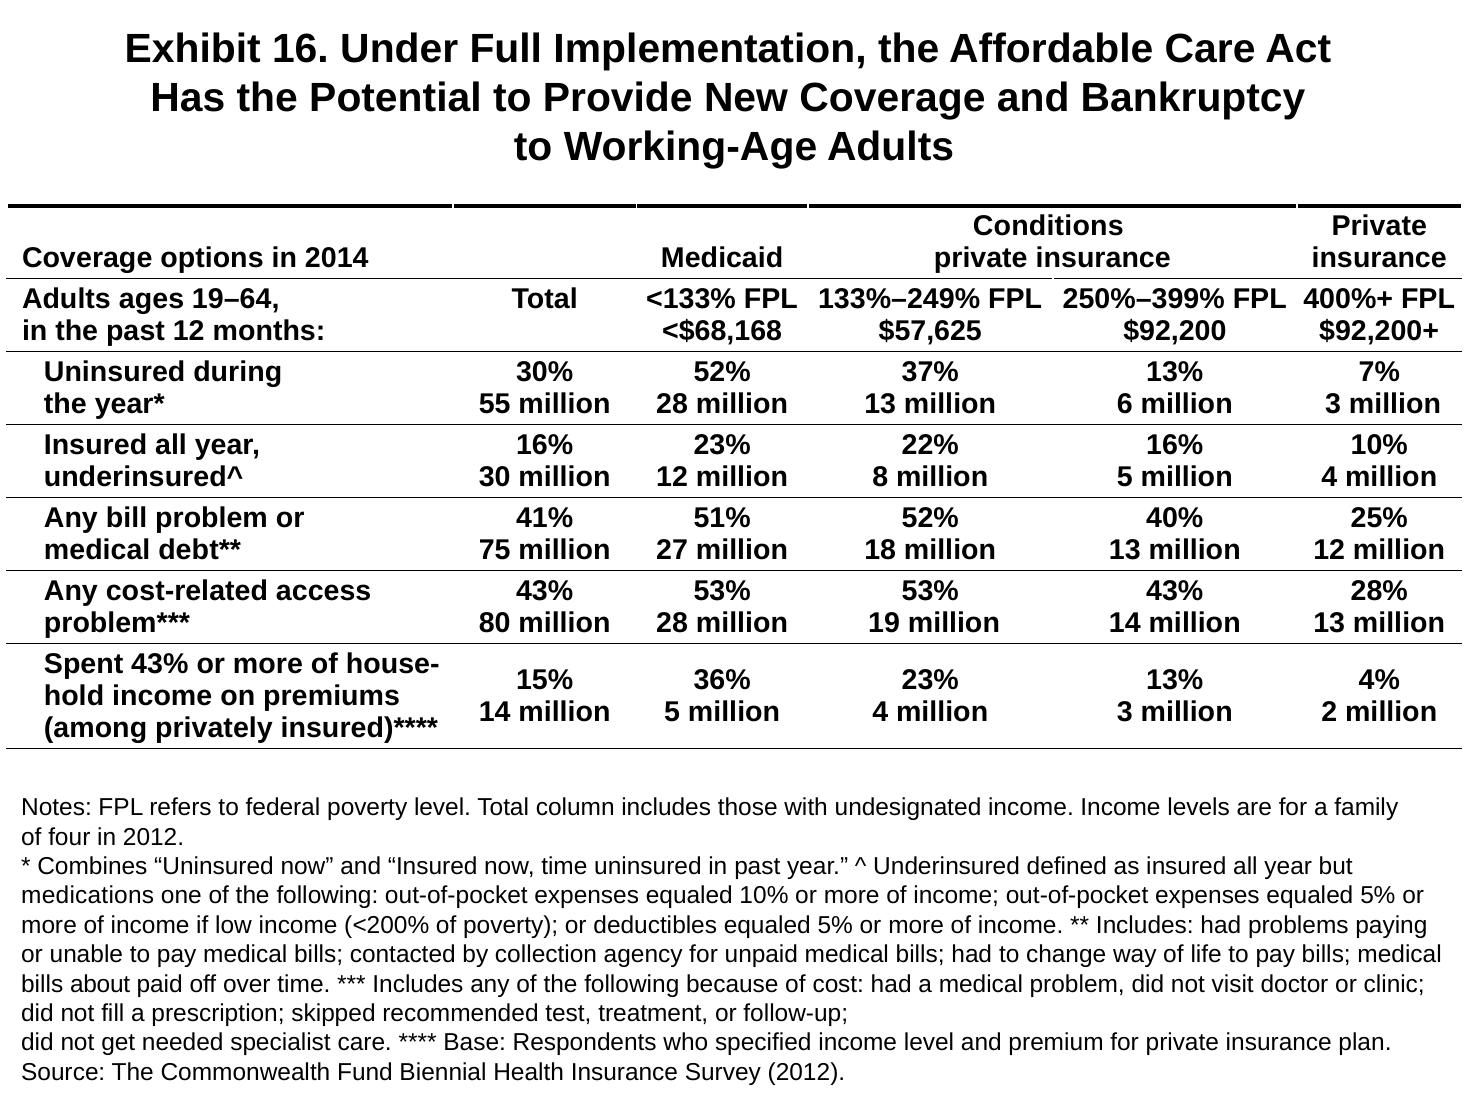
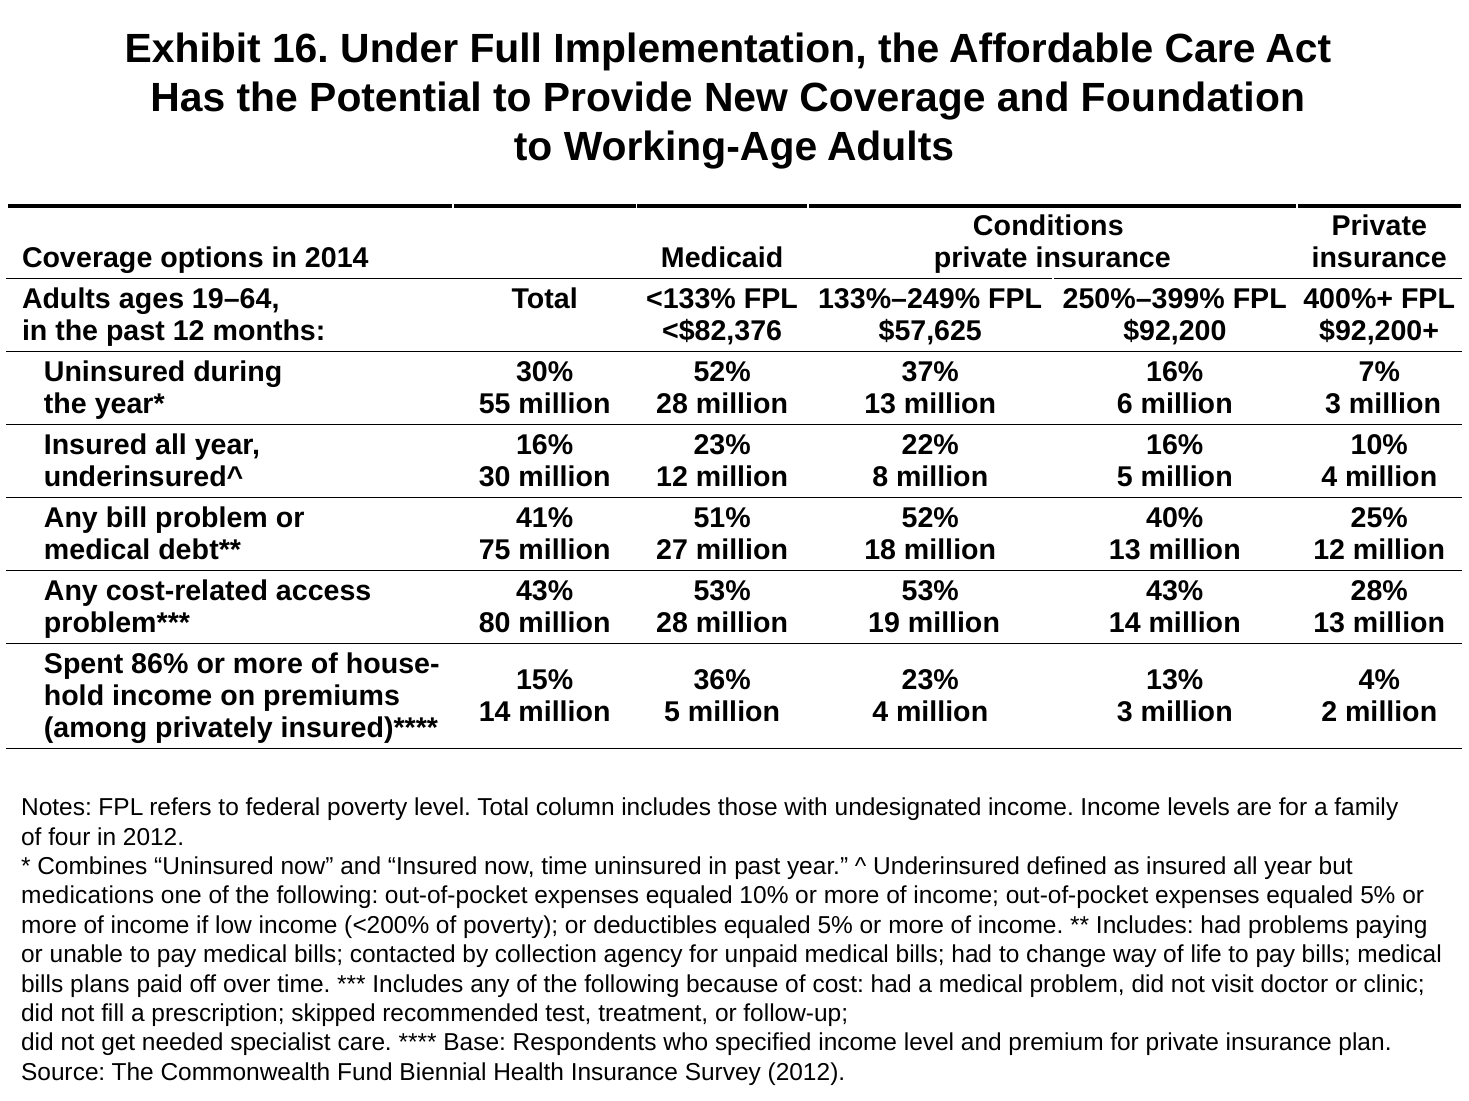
Bankruptcy: Bankruptcy -> Foundation
<$68,168: <$68,168 -> <$82,376
13% at (1175, 373): 13% -> 16%
Spent 43%: 43% -> 86%
about: about -> plans
